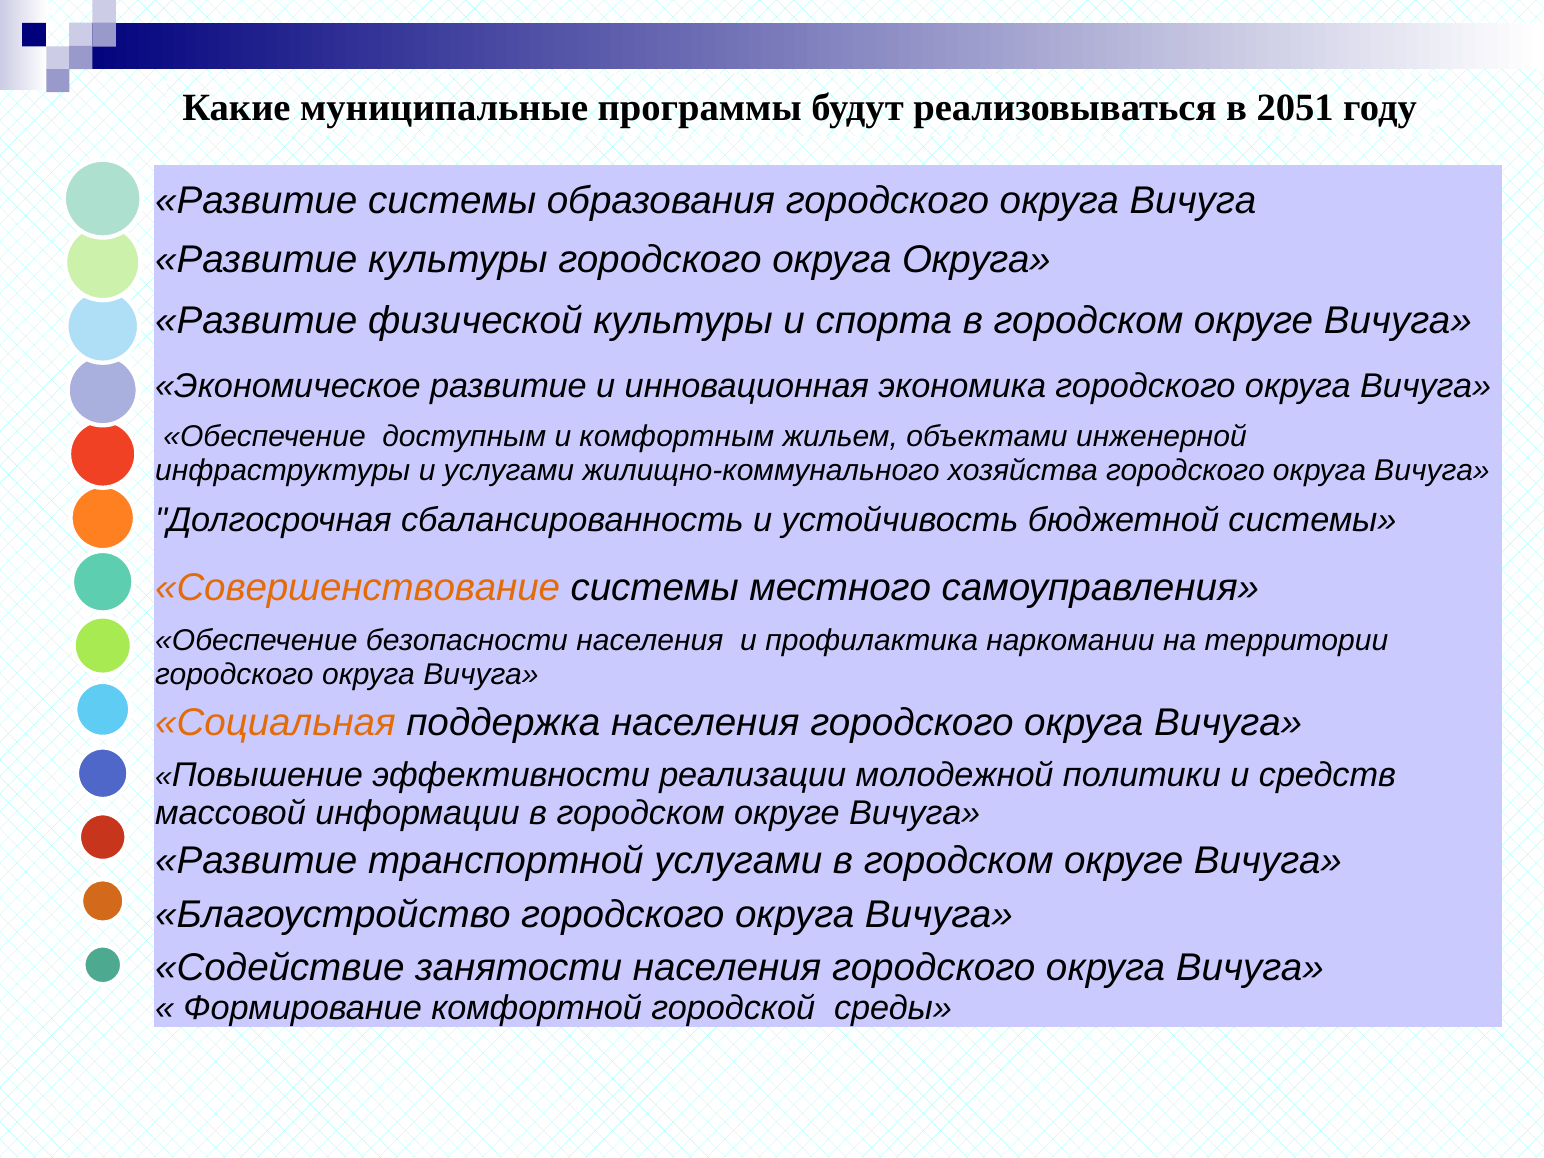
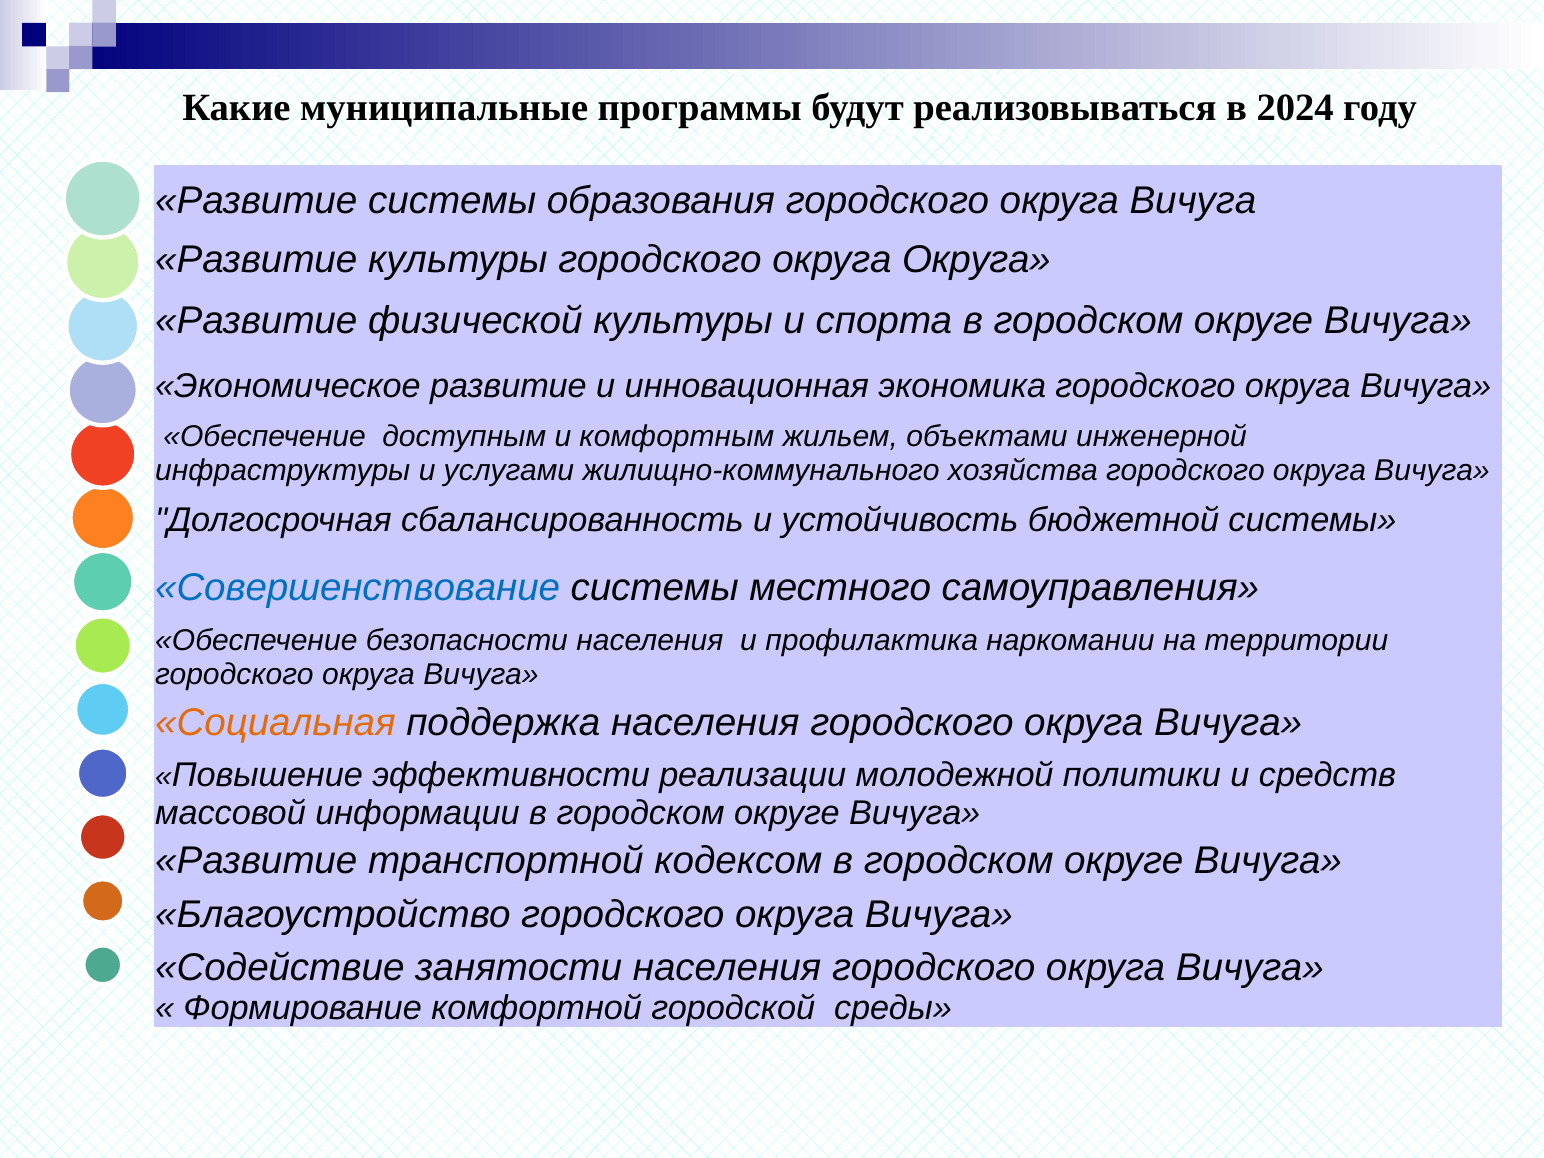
2051: 2051 -> 2024
Совершенствование colour: orange -> blue
транспортной услугами: услугами -> кодексом
